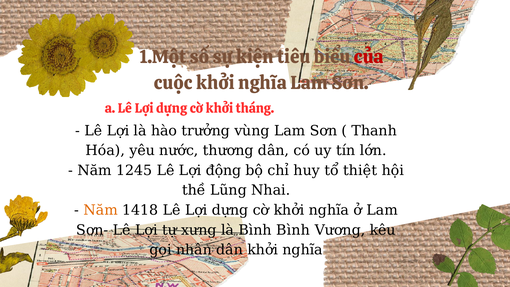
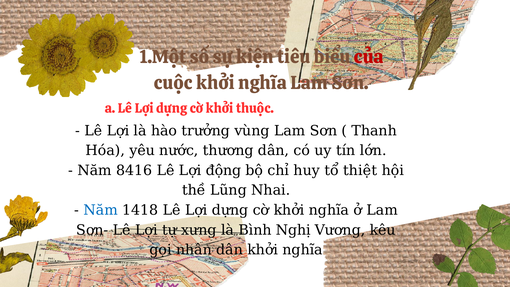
tháng: tháng -> thuộc
1245: 1245 -> 8416
Năm at (101, 210) colour: orange -> blue
Bình Bình: Bình -> Nghị
